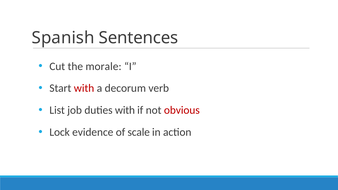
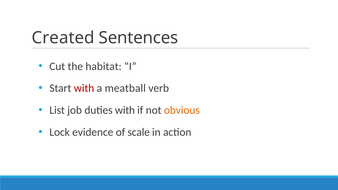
Spanish: Spanish -> Created
morale: morale -> habitat
decorum: decorum -> meatball
obvious colour: red -> orange
